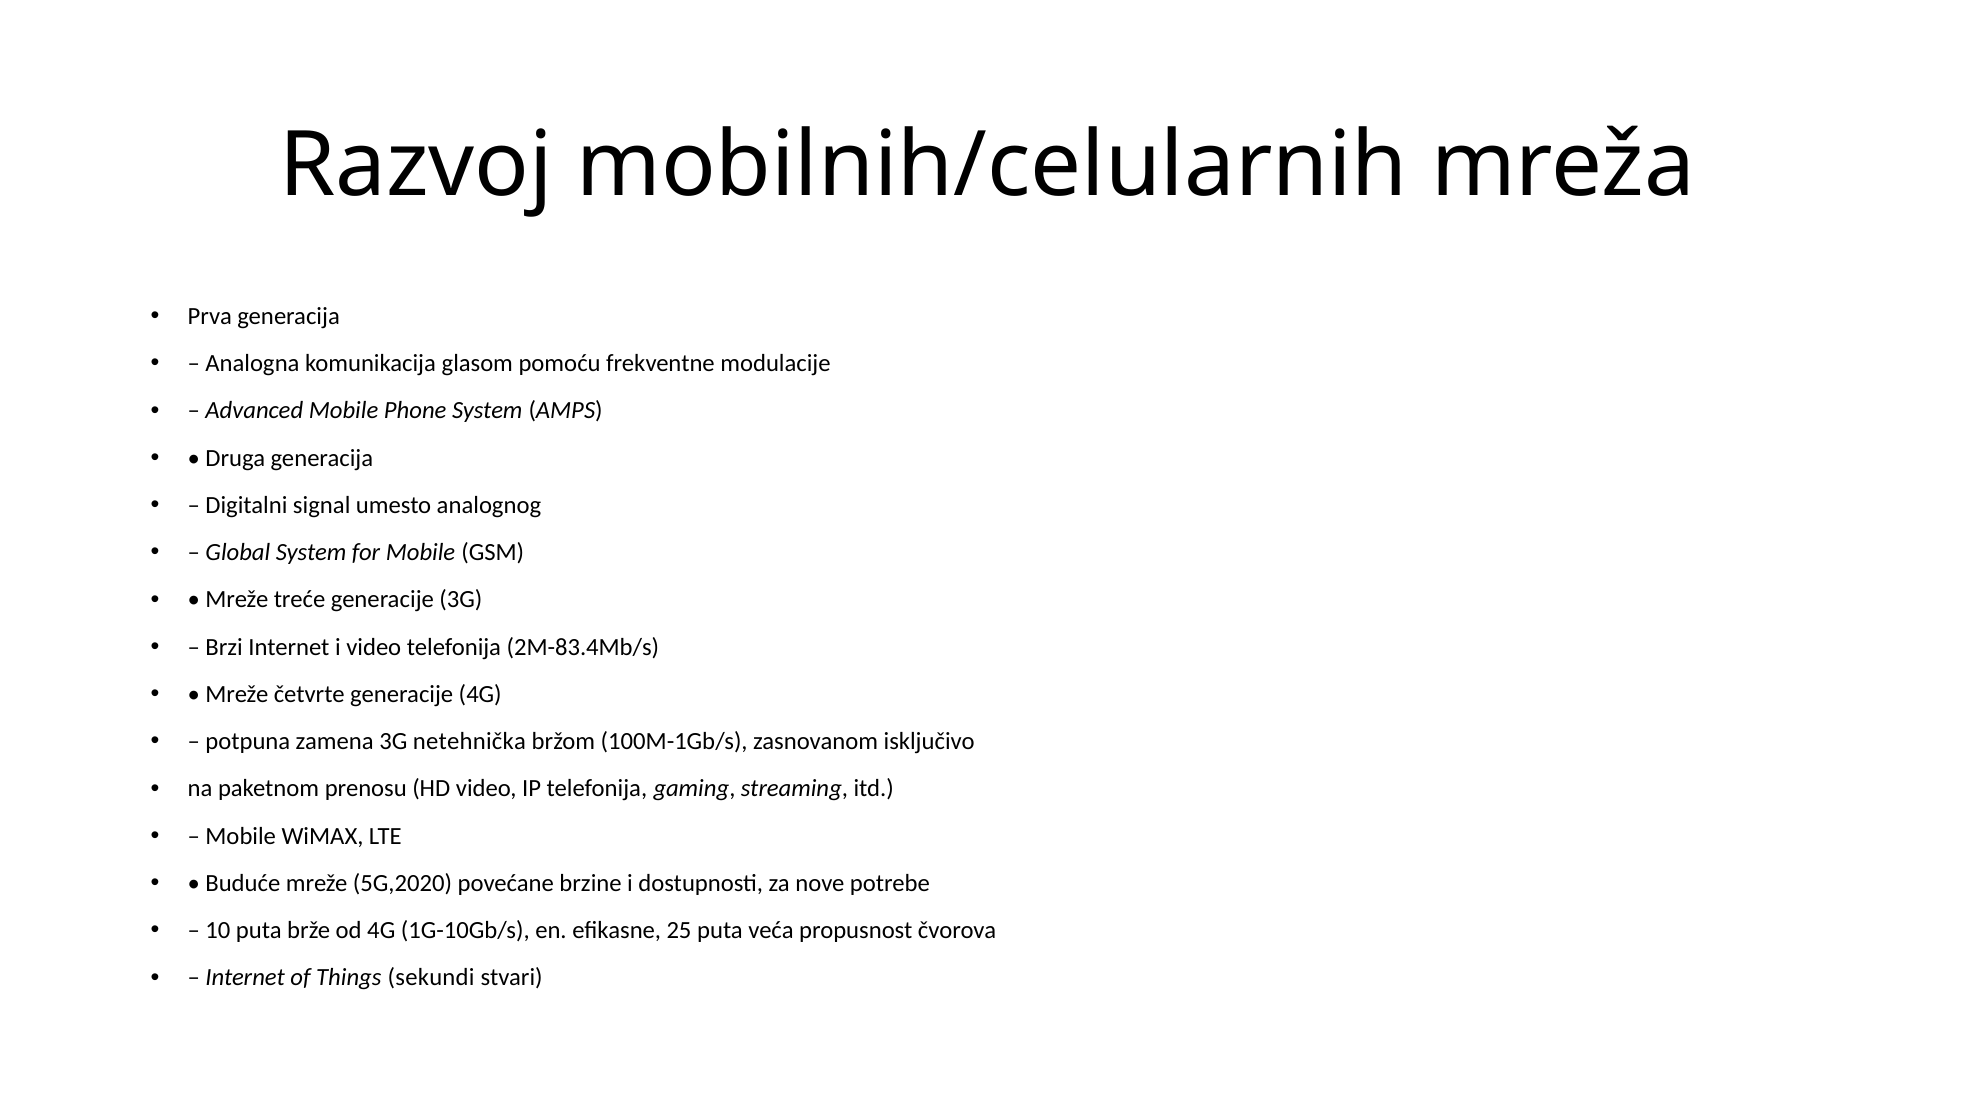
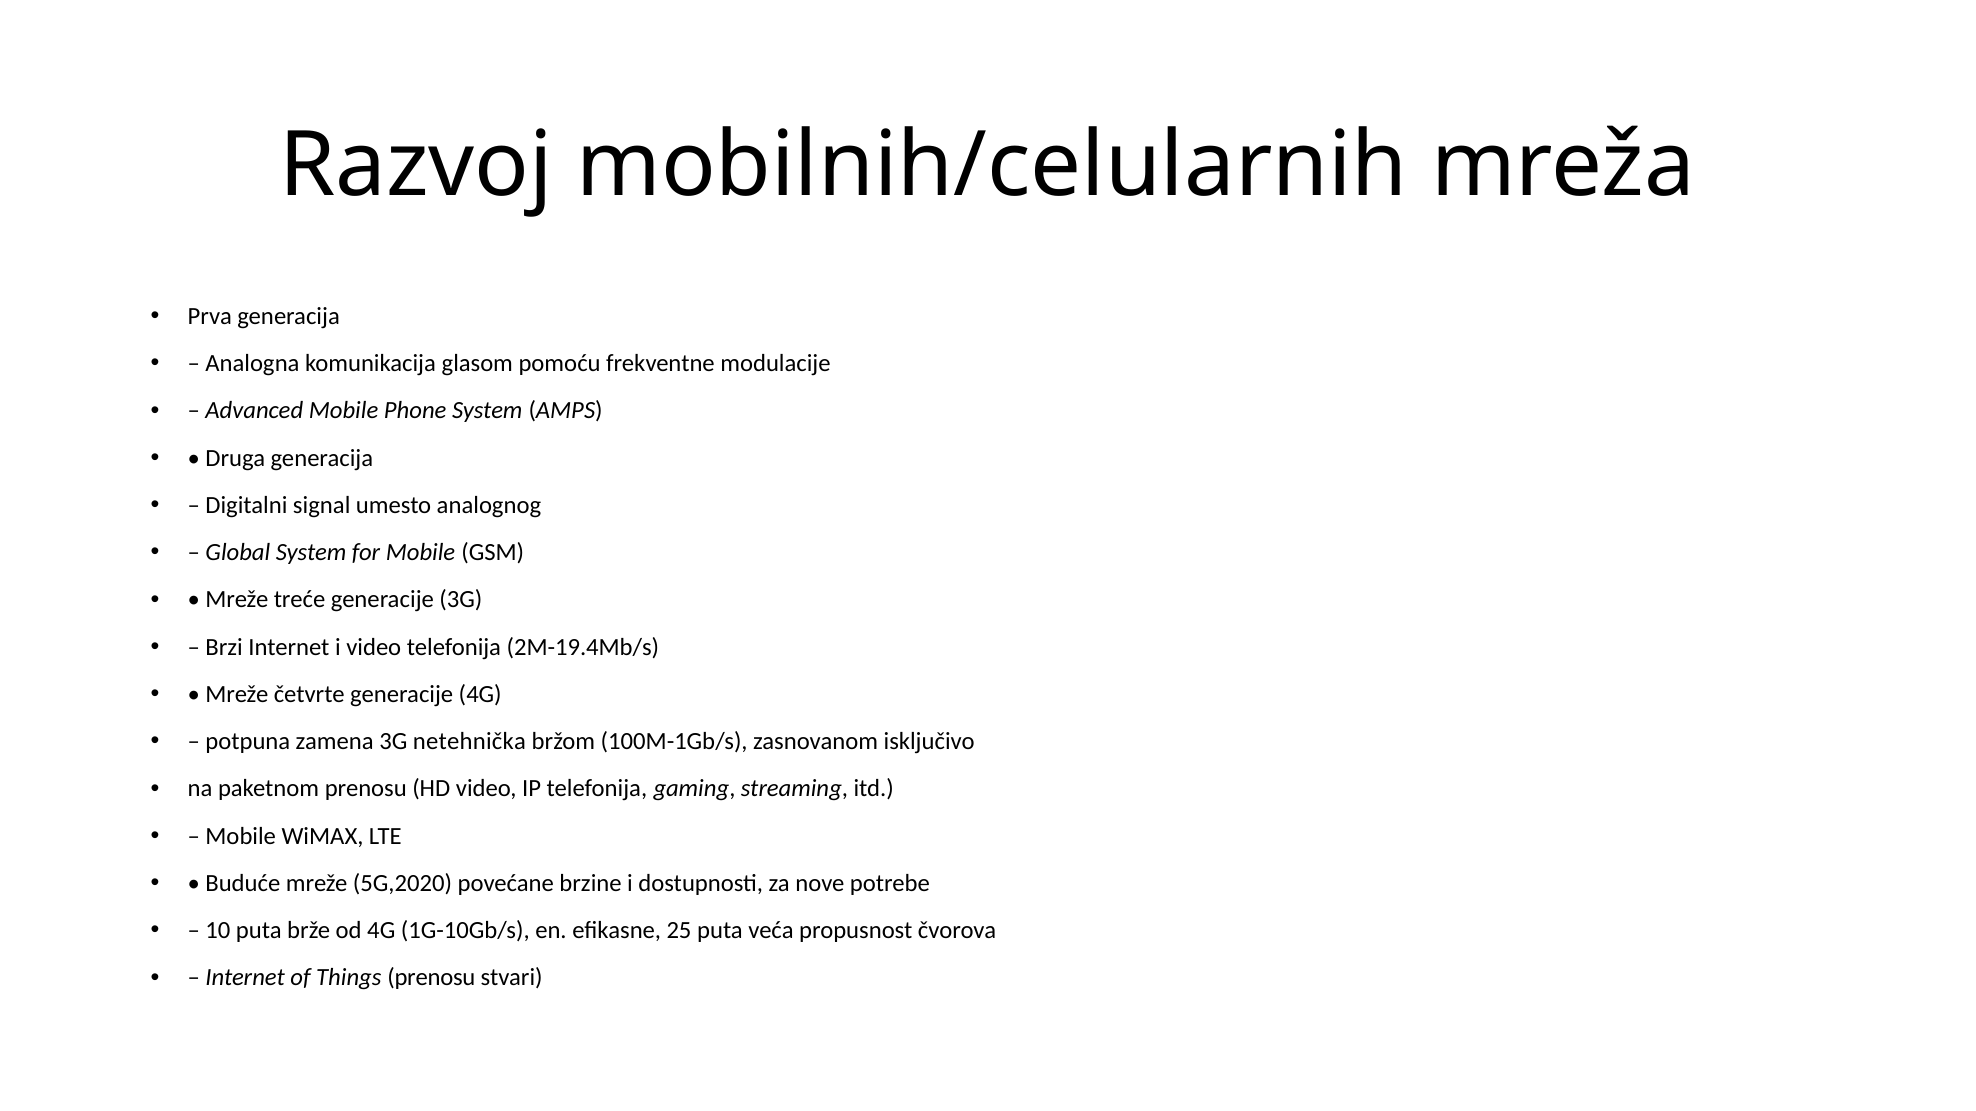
2M-83.4Mb/s: 2M-83.4Mb/s -> 2M-19.4Mb/s
Things sekundi: sekundi -> prenosu
